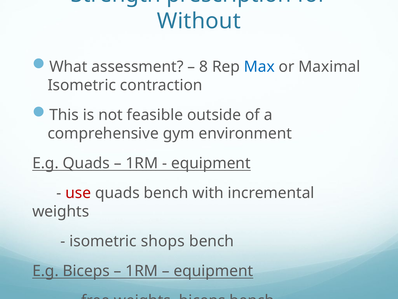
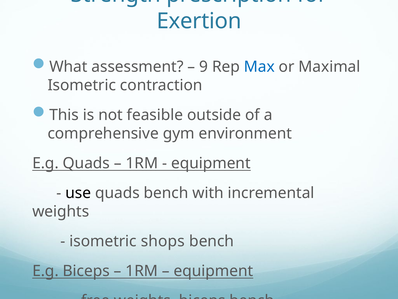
Without: Without -> Exertion
8: 8 -> 9
use colour: red -> black
